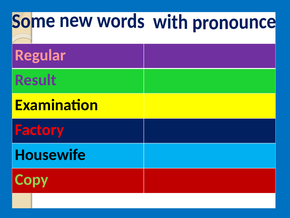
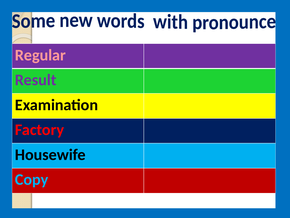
Copy colour: light green -> light blue
